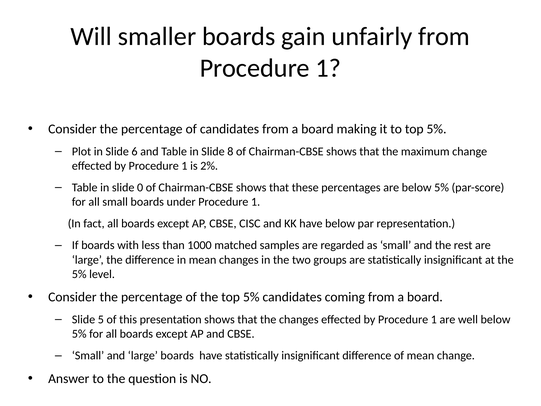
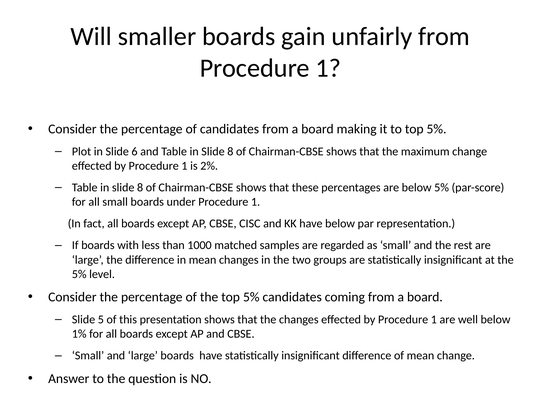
0 at (140, 187): 0 -> 8
5% at (79, 334): 5% -> 1%
